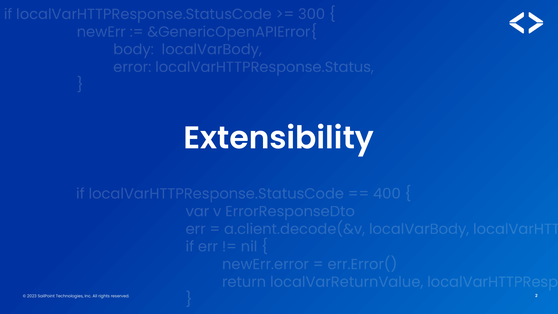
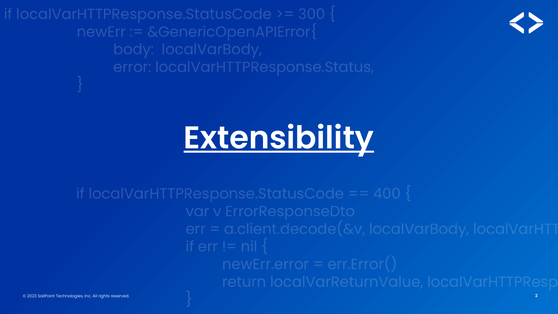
Extensibility underline: none -> present
